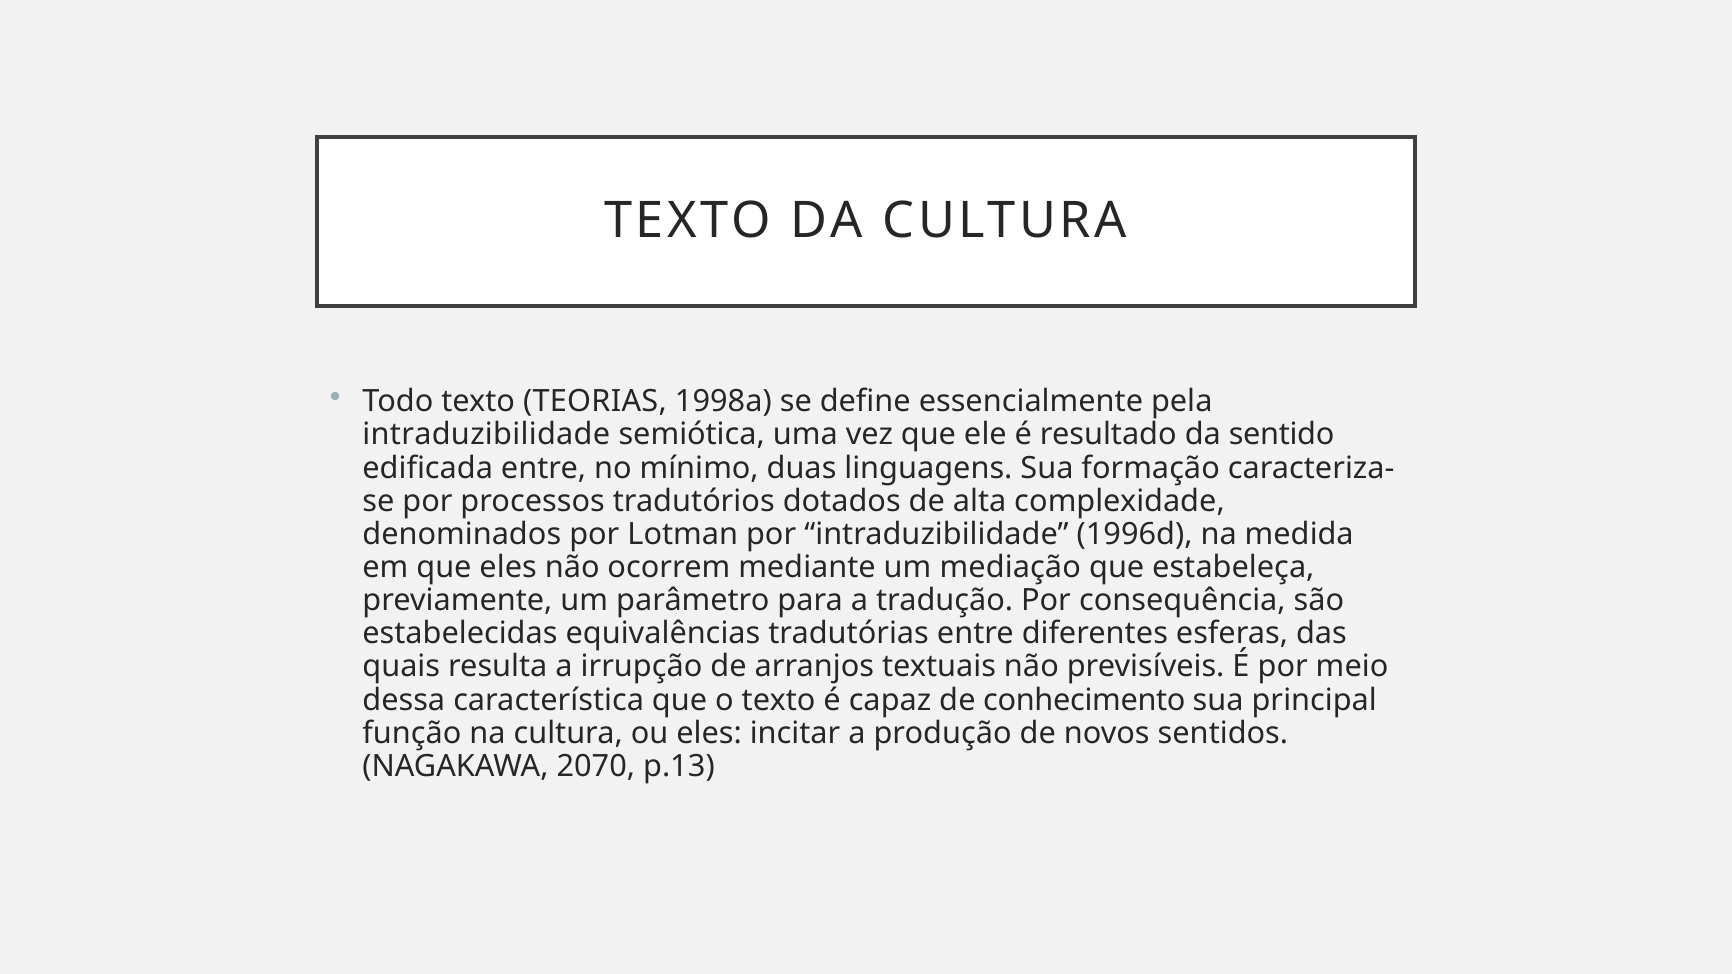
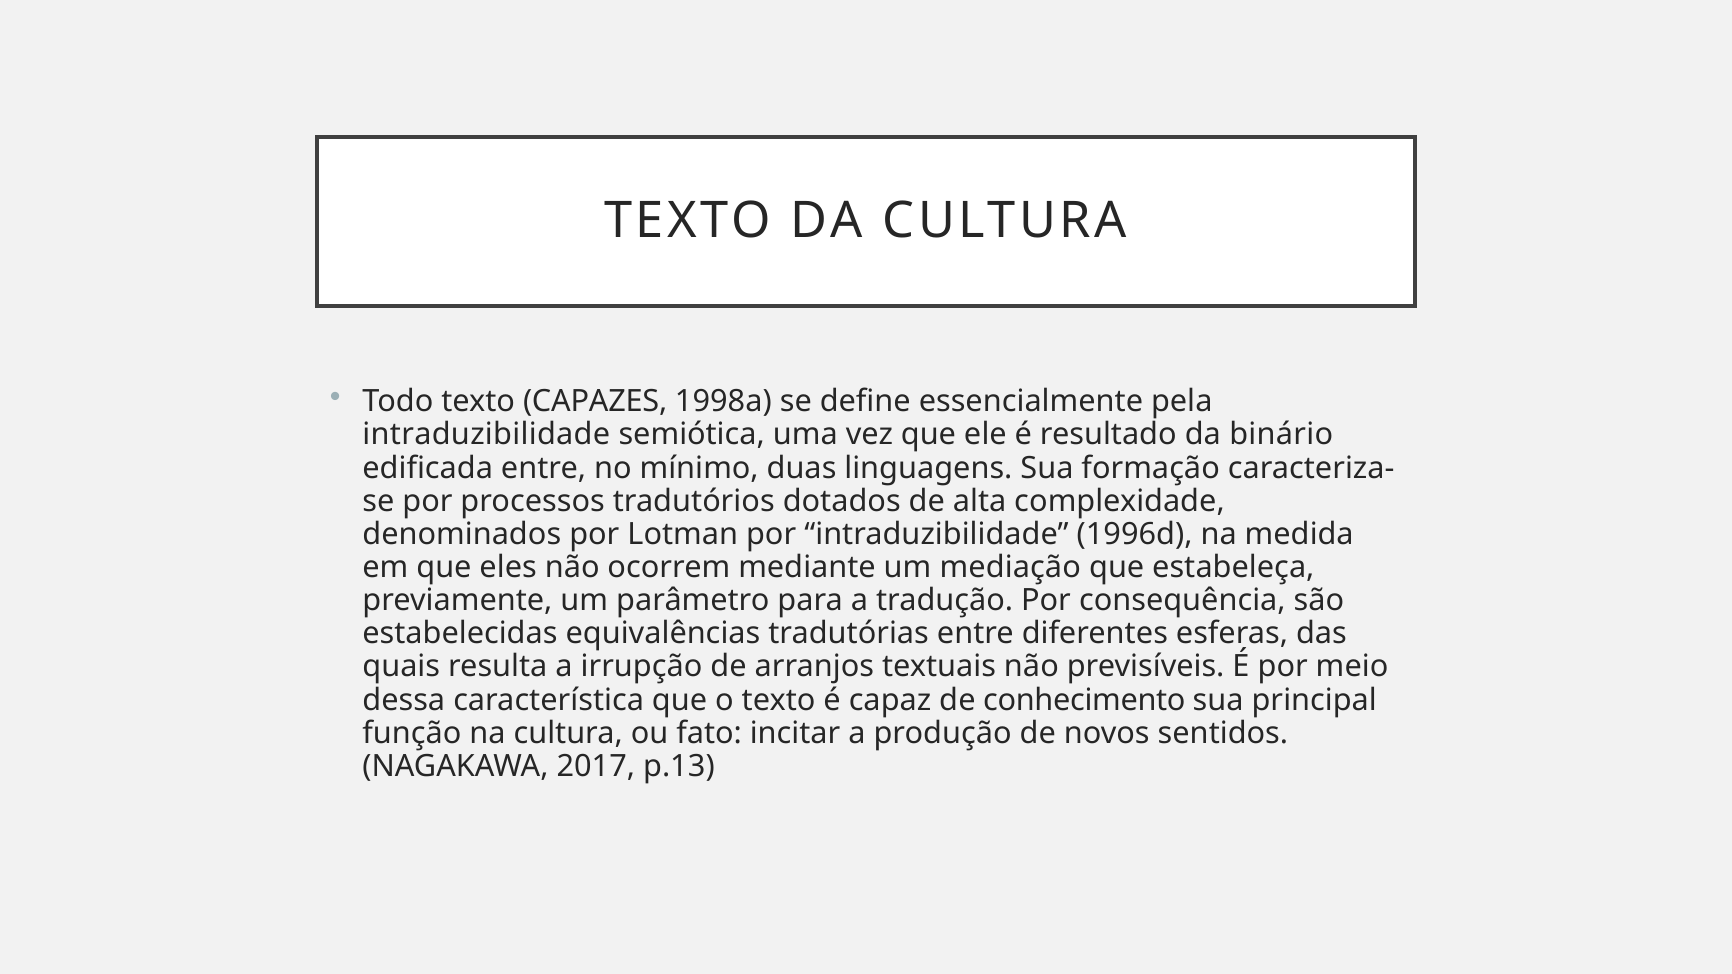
TEORIAS: TEORIAS -> CAPAZES
sentido: sentido -> binário
ou eles: eles -> fato
2070: 2070 -> 2017
